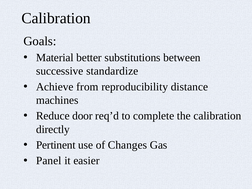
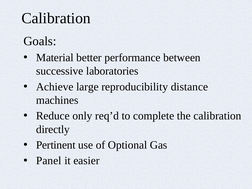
substitutions: substitutions -> performance
standardize: standardize -> laboratories
from: from -> large
door: door -> only
Changes: Changes -> Optional
